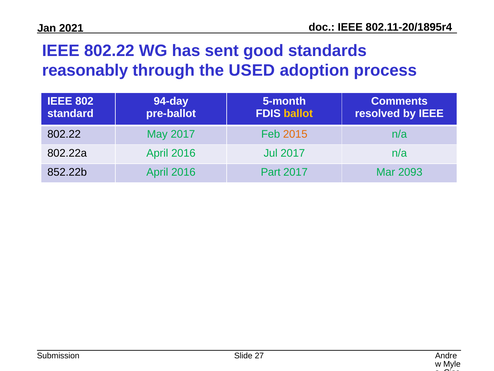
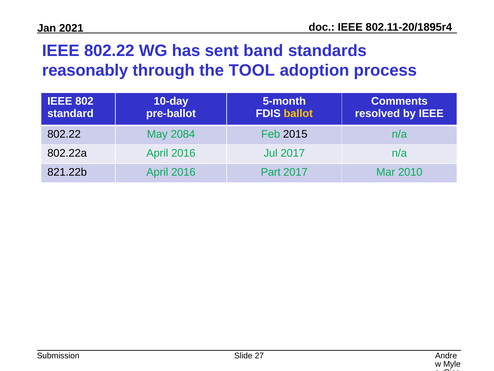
good: good -> band
USED: USED -> TOOL
94-day: 94-day -> 10-day
May 2017: 2017 -> 2084
2015 colour: orange -> black
852.22b: 852.22b -> 821.22b
2093: 2093 -> 2010
